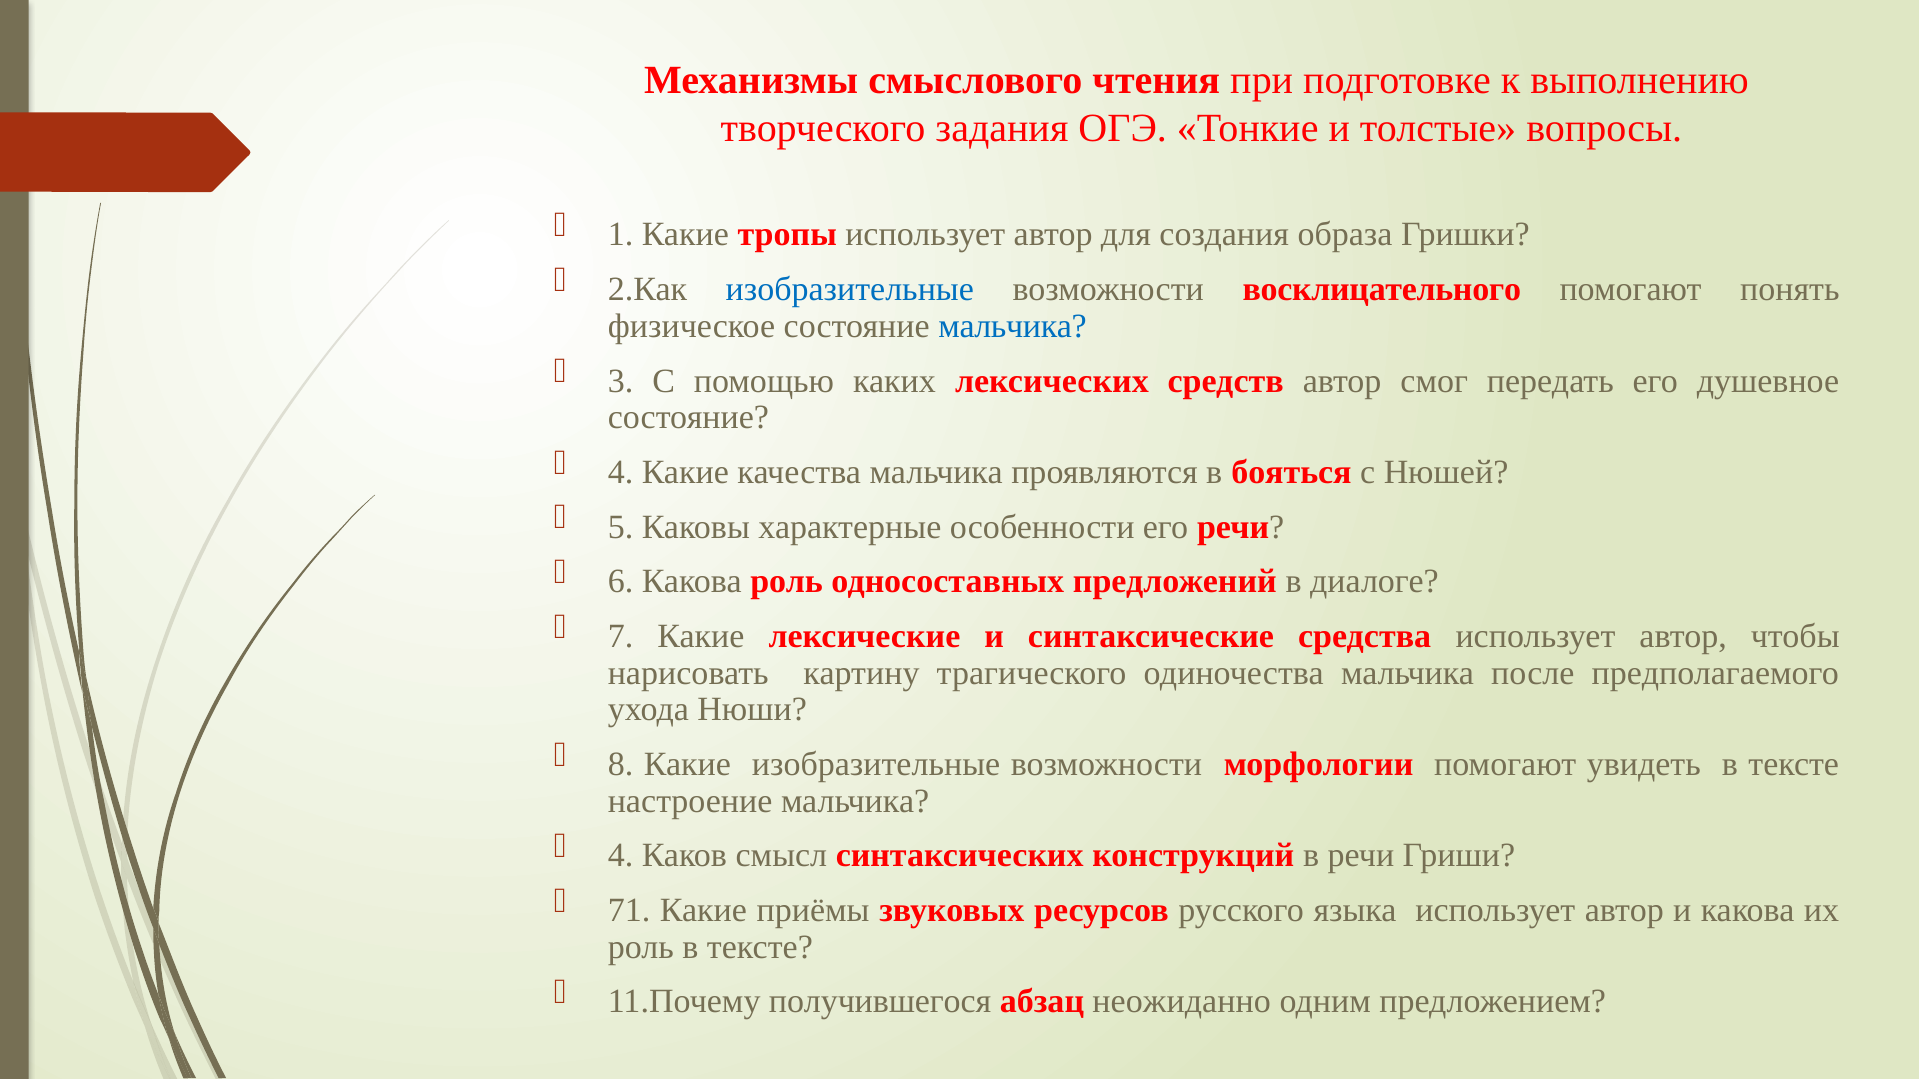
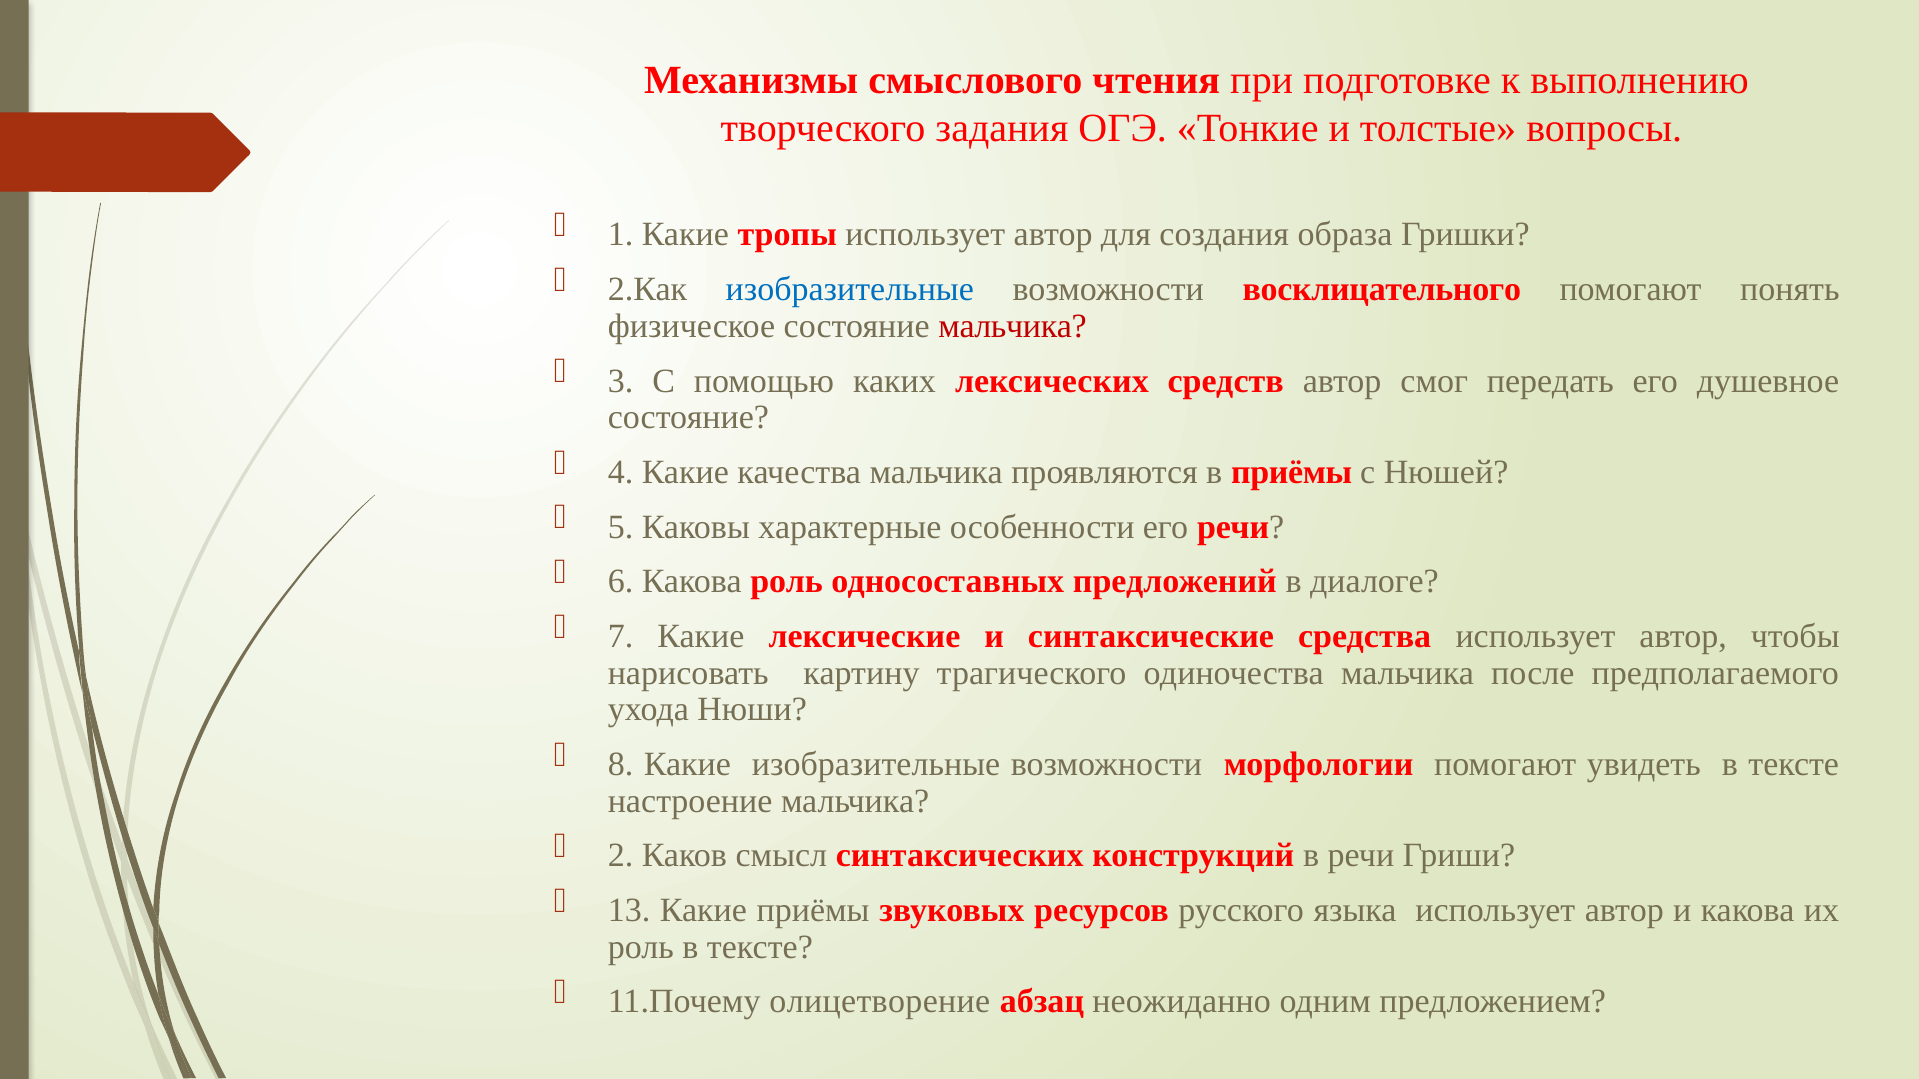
мальчика at (1013, 326) colour: blue -> red
в бояться: бояться -> приёмы
4 at (621, 856): 4 -> 2
71: 71 -> 13
получившегося: получившегося -> олицетворение
